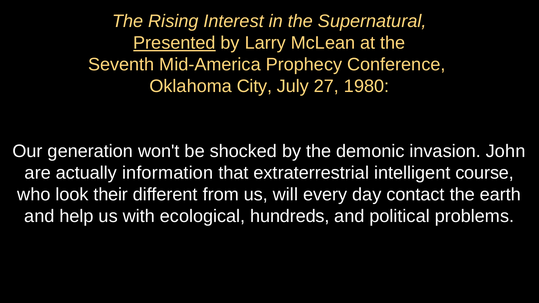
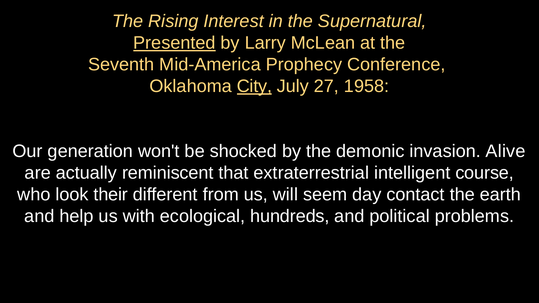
City underline: none -> present
1980: 1980 -> 1958
John: John -> Alive
information: information -> reminiscent
every: every -> seem
